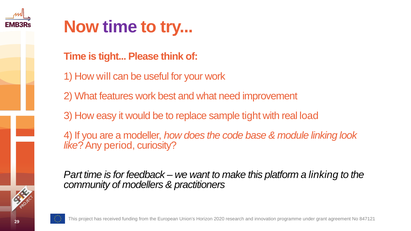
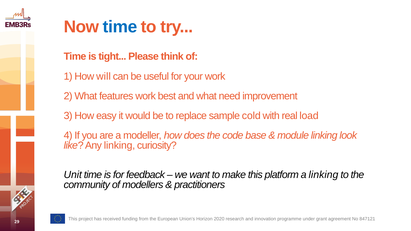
time at (120, 27) colour: purple -> blue
sample tight: tight -> cold
Any period: period -> linking
Part: Part -> Unit
